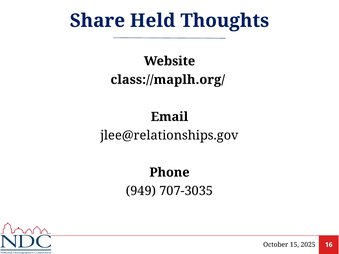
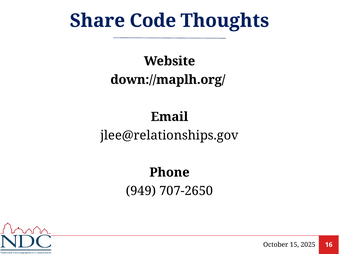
Held: Held -> Code
class://maplh.org/: class://maplh.org/ -> down://maplh.org/
707-3035: 707-3035 -> 707-2650
